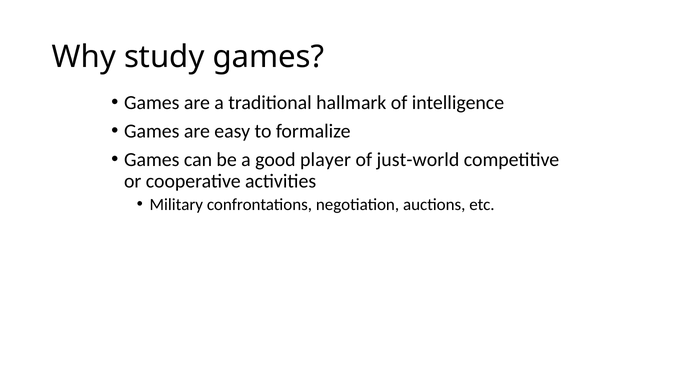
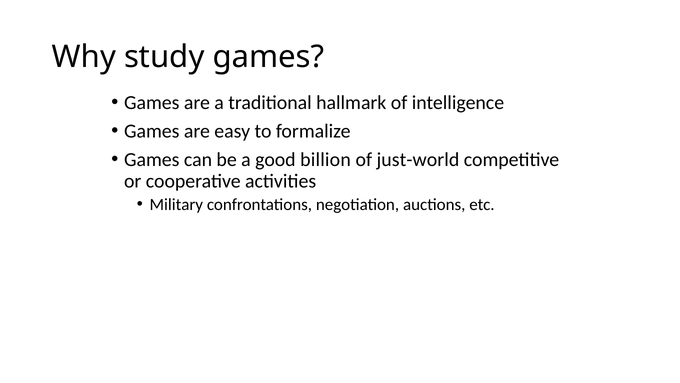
player: player -> billion
